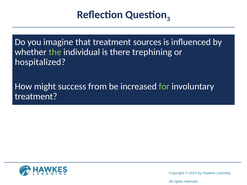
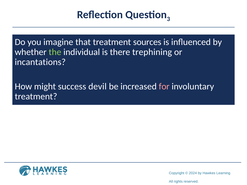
hospitalized: hospitalized -> incantations
from: from -> devil
for colour: light green -> pink
